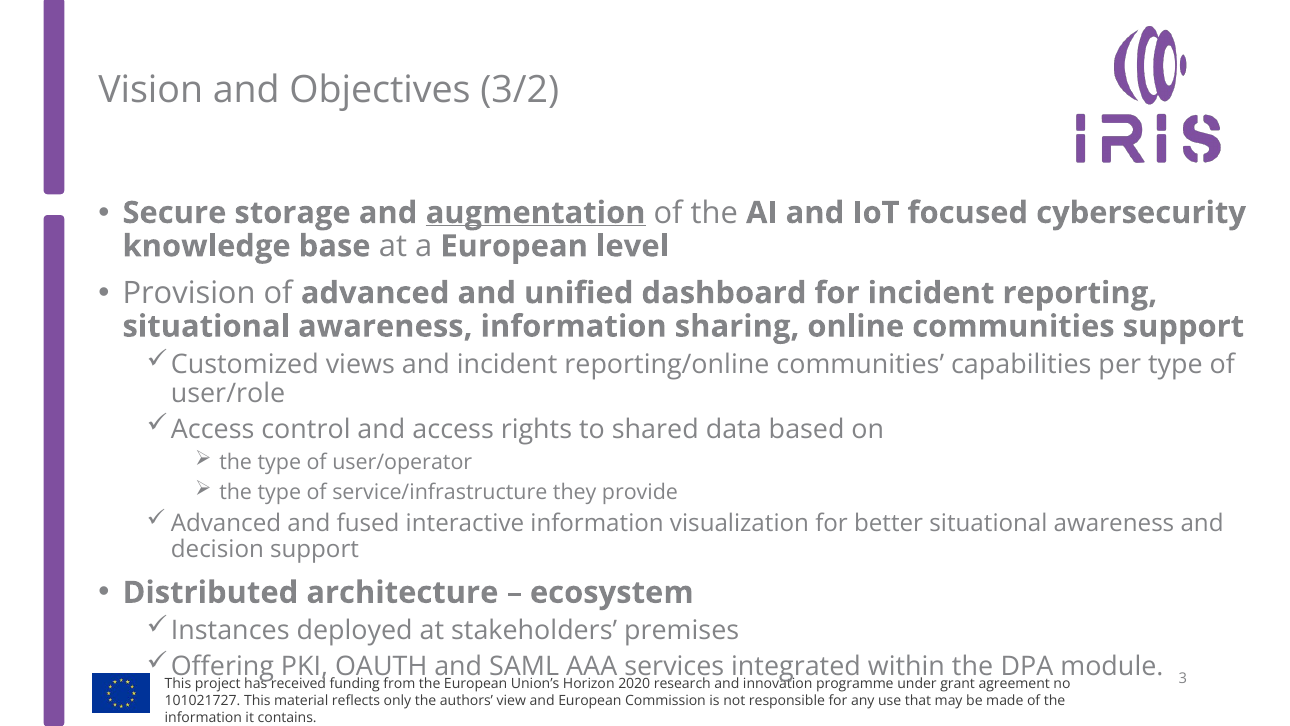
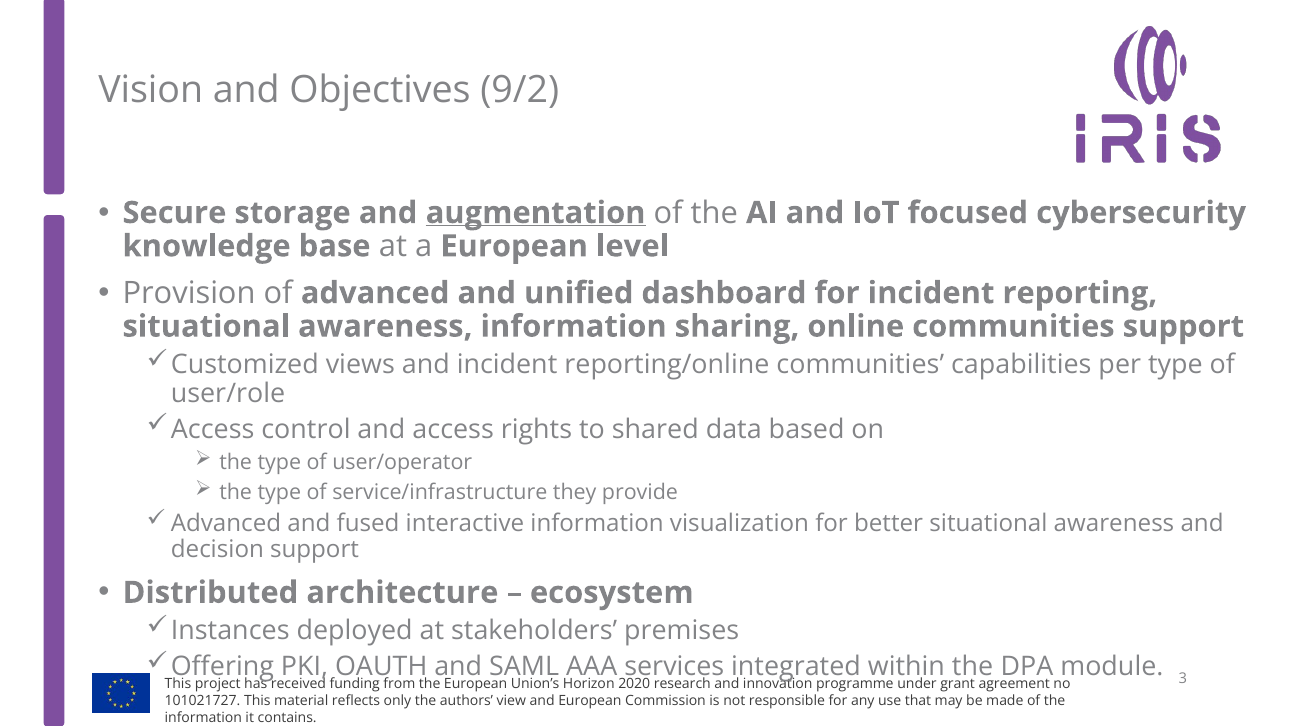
3/2: 3/2 -> 9/2
